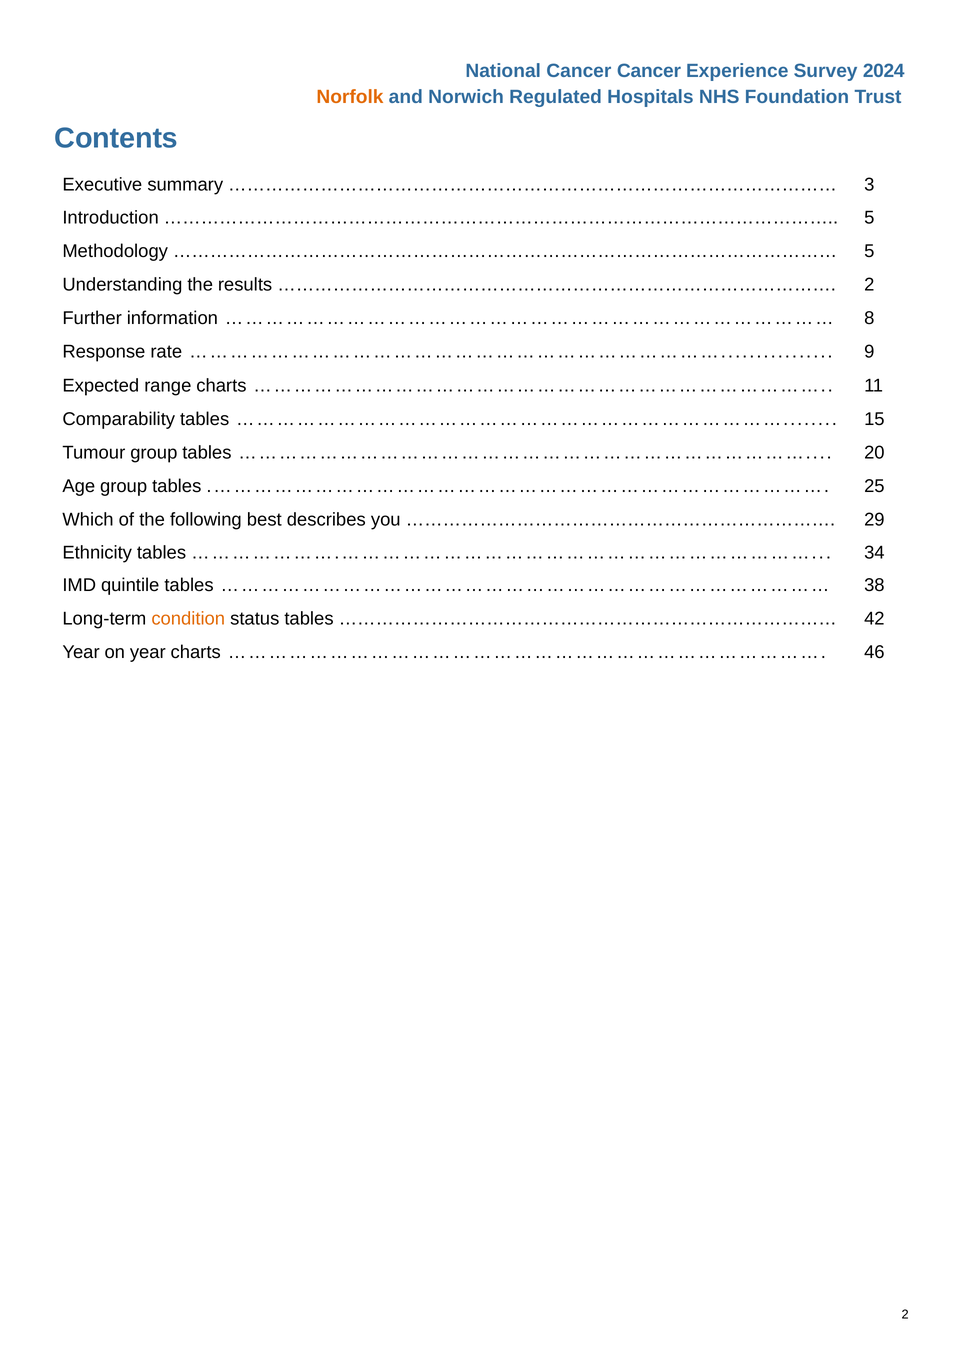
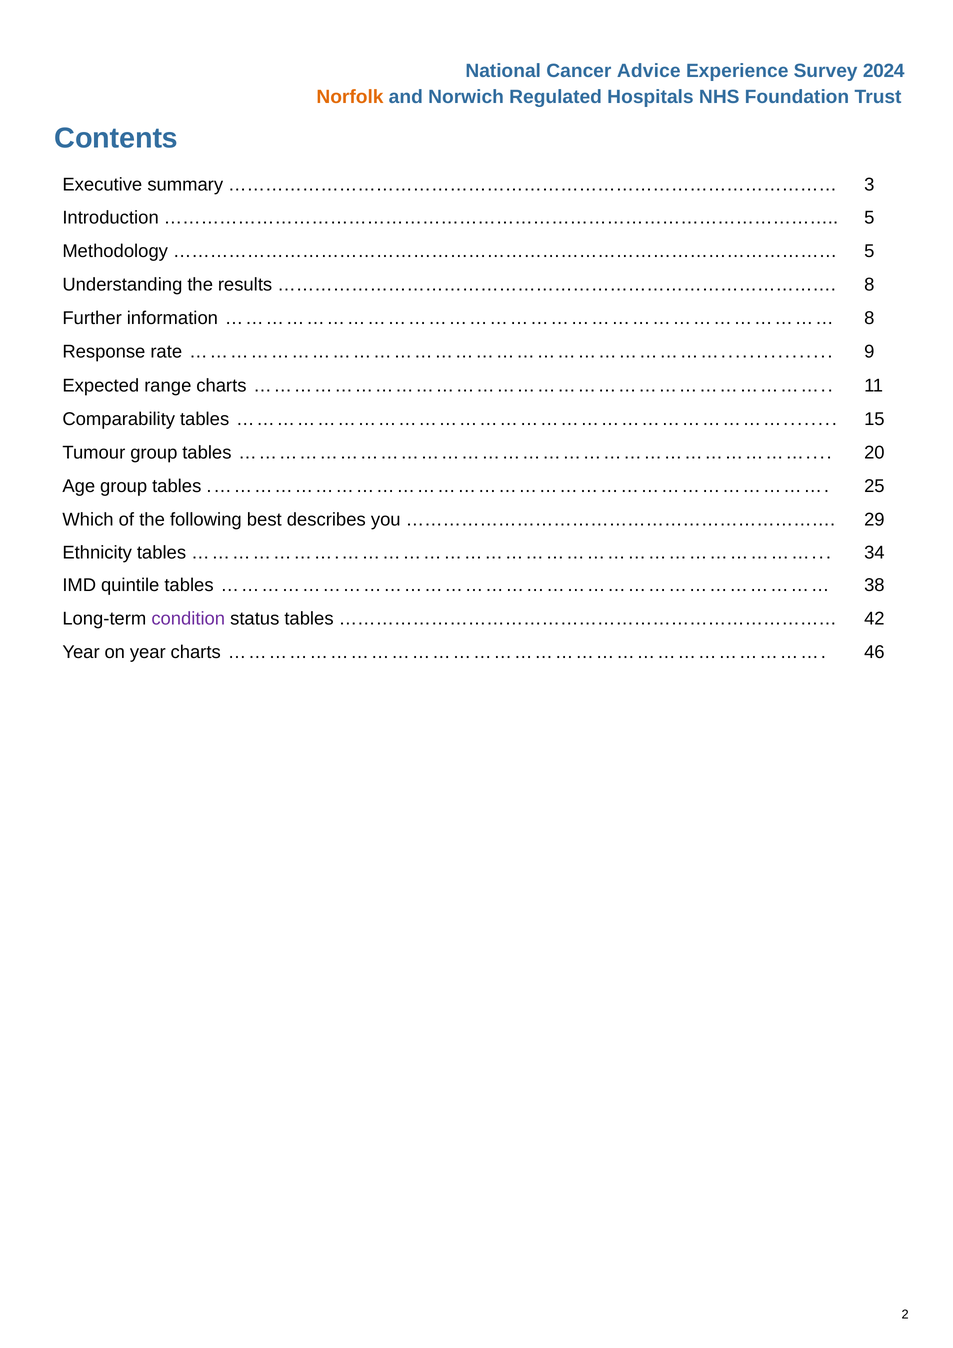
Cancer Cancer: Cancer -> Advice
2 at (869, 285): 2 -> 8
condition colour: orange -> purple
